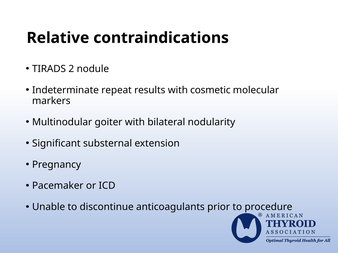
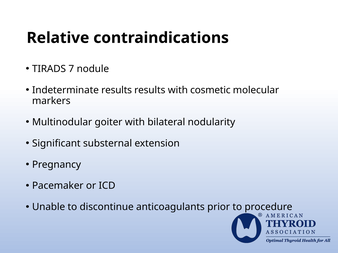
2: 2 -> 7
Indeterminate repeat: repeat -> results
